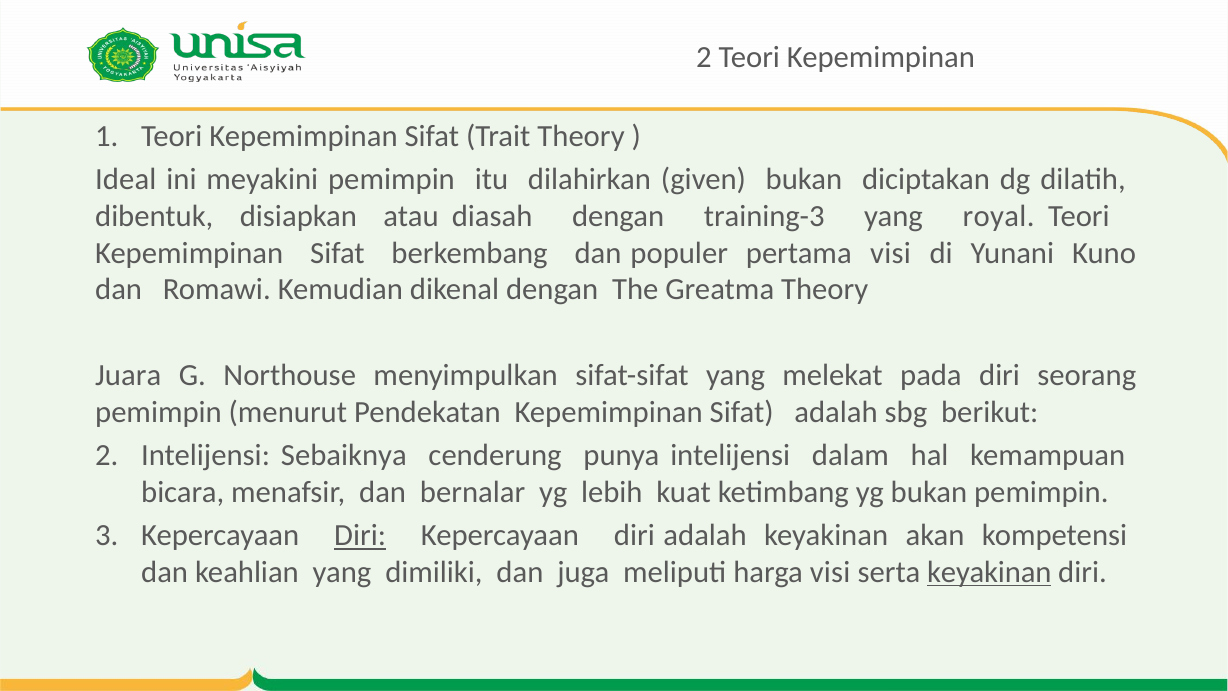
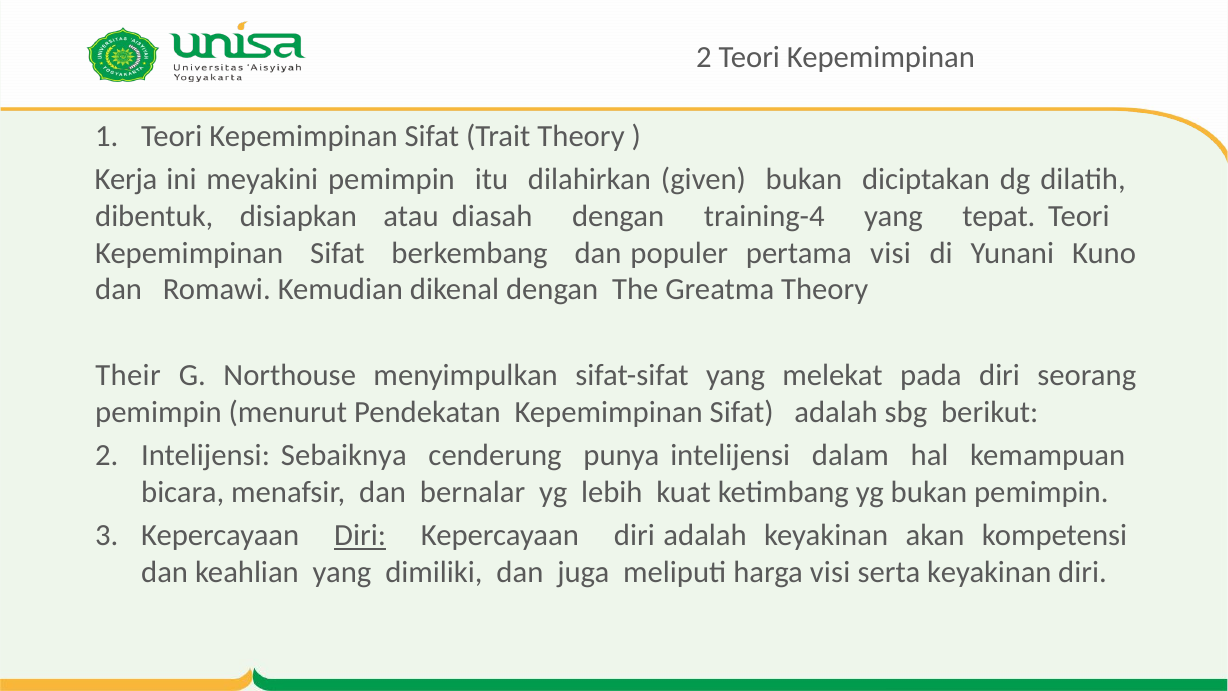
Ideal: Ideal -> Kerja
training-3: training-3 -> training-4
royal: royal -> tepat
Juara: Juara -> Their
keyakinan at (989, 572) underline: present -> none
